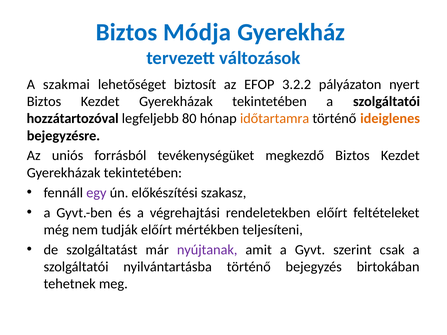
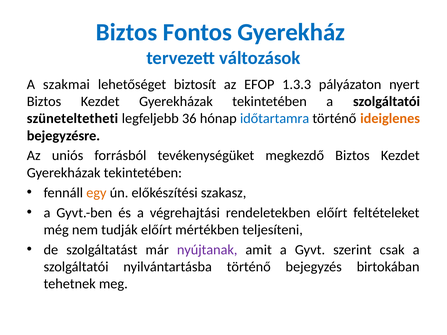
Módja: Módja -> Fontos
3.2.2: 3.2.2 -> 1.3.3
hozzátartozóval: hozzátartozóval -> szüneteltetheti
80: 80 -> 36
időtartamra colour: orange -> blue
egy colour: purple -> orange
